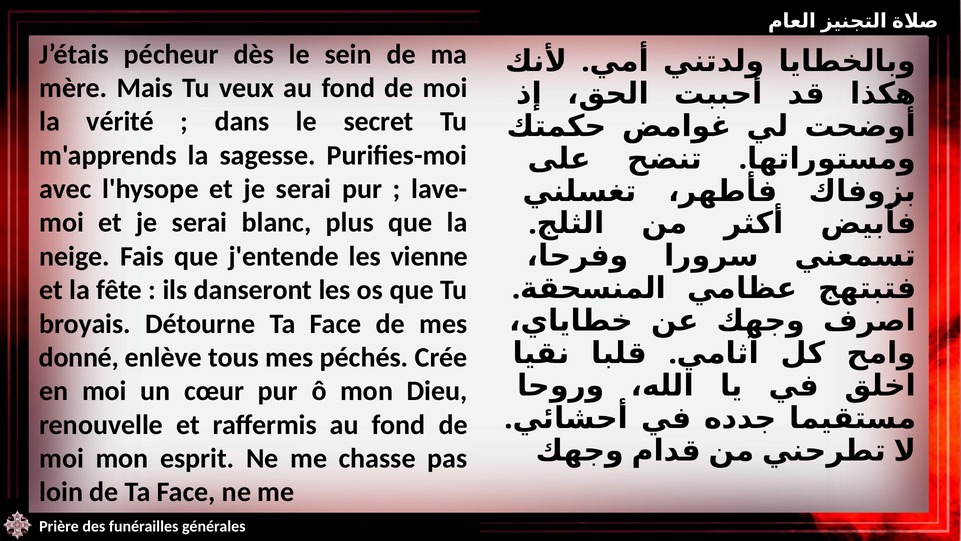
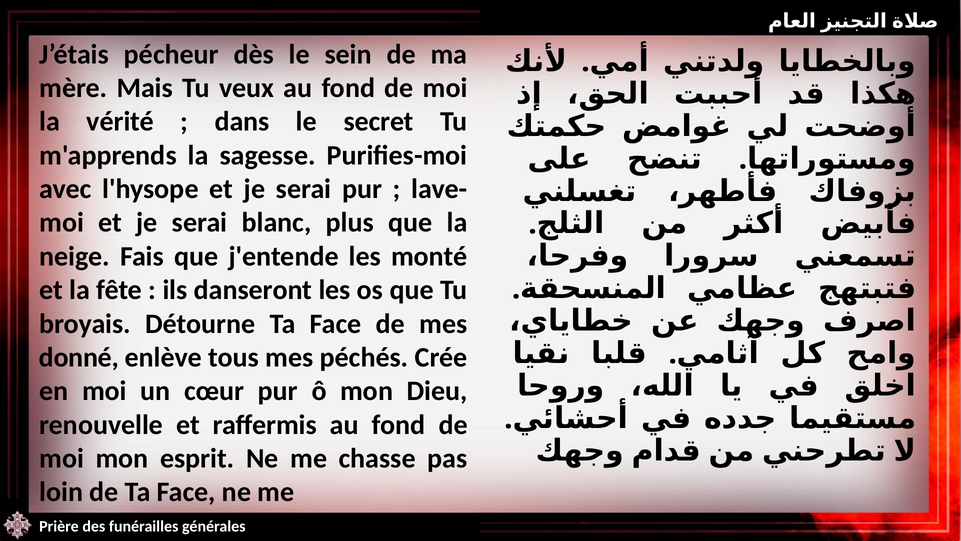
vienne: vienne -> monté
